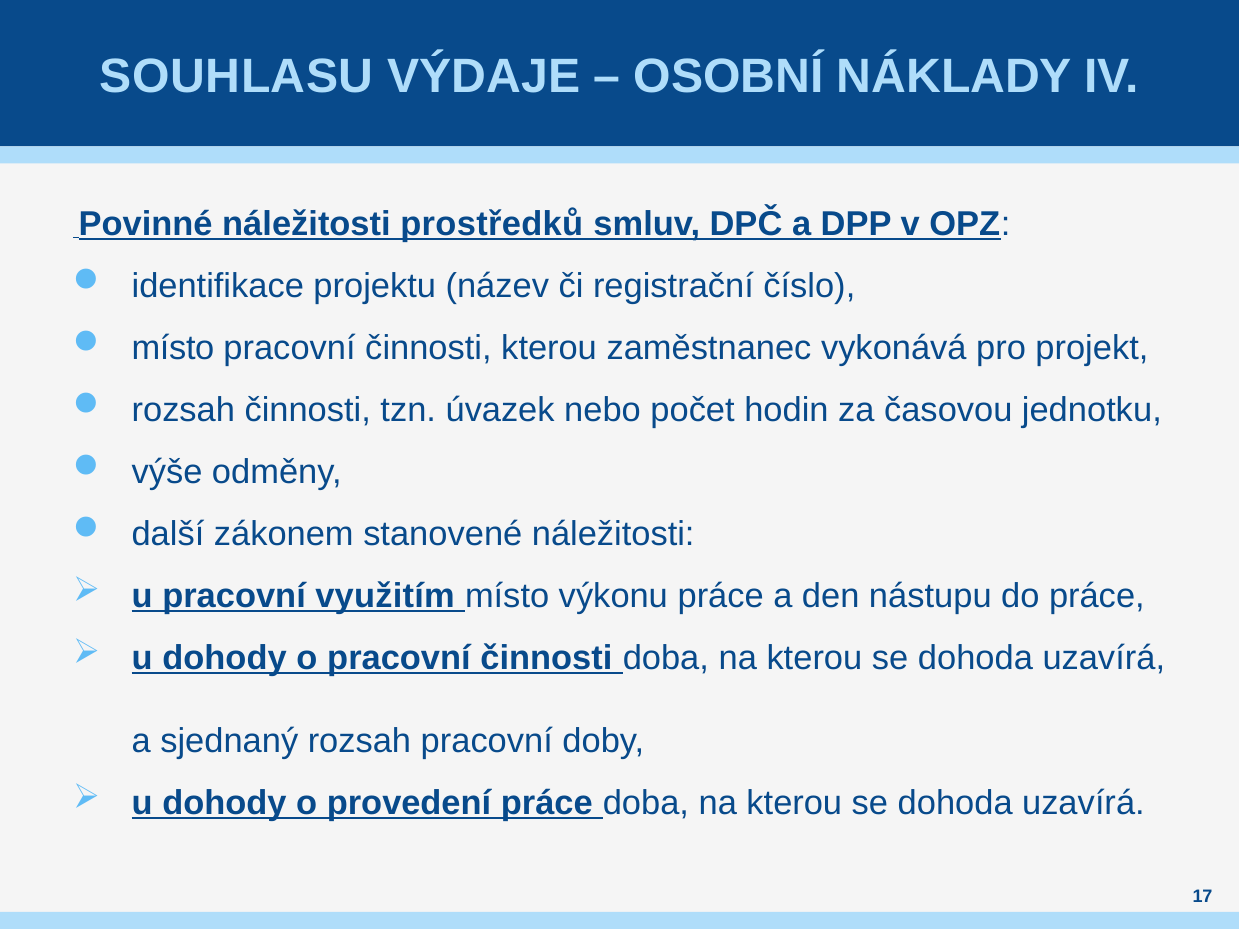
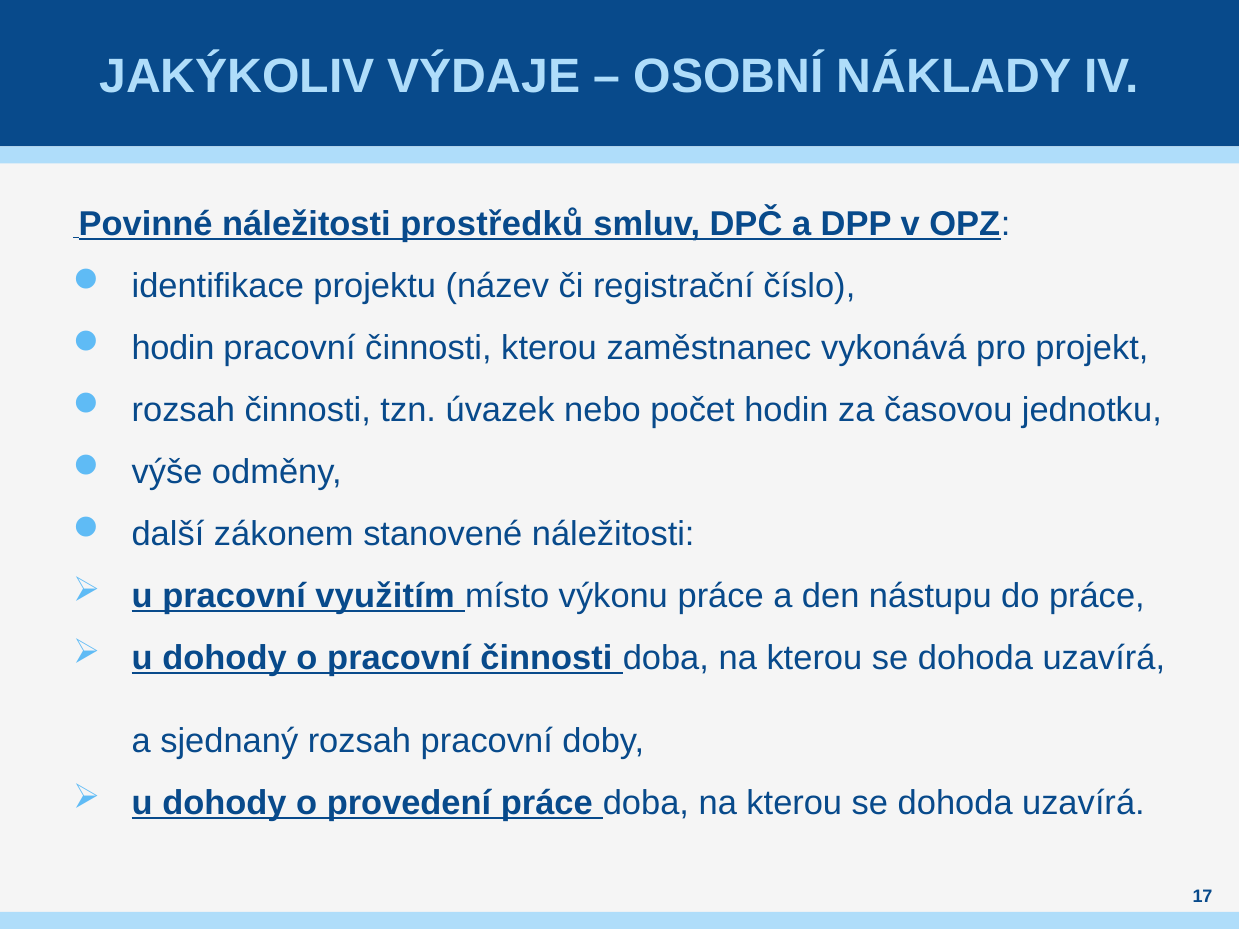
SOUHLASU: SOUHLASU -> JAKÝKOLIV
místo at (173, 348): místo -> hodin
